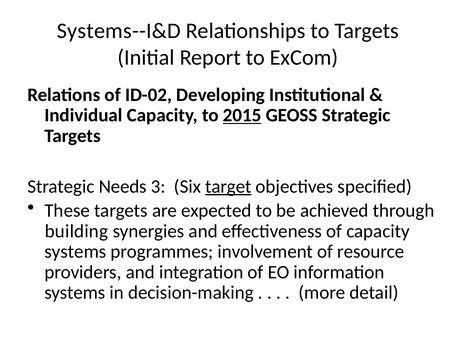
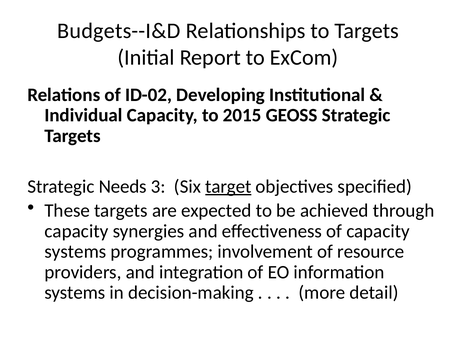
Systems--I&D: Systems--I&D -> Budgets--I&D
2015 underline: present -> none
building at (76, 231): building -> capacity
